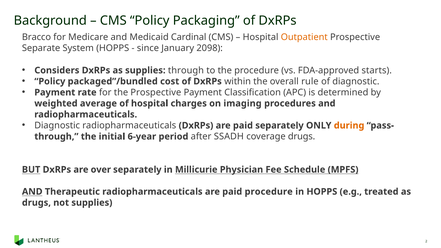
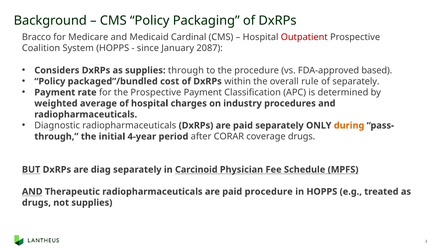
Outpatient colour: orange -> red
Separate: Separate -> Coalition
2098: 2098 -> 2087
starts: starts -> based
of diagnostic: diagnostic -> separately
imaging: imaging -> industry
6-year: 6-year -> 4-year
SSADH: SSADH -> CORAR
over: over -> diag
Millicurie: Millicurie -> Carcinoid
